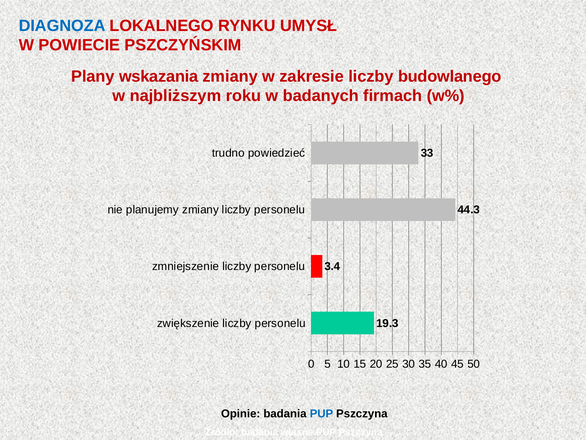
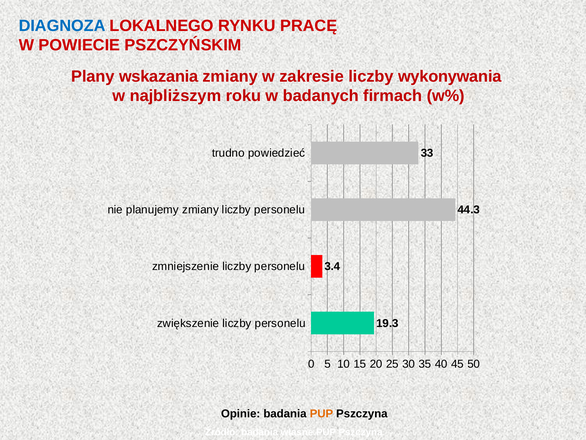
UMYSŁ: UMYSŁ -> PRACĘ
budowlanego: budowlanego -> wykonywania
PUP at (321, 413) colour: blue -> orange
